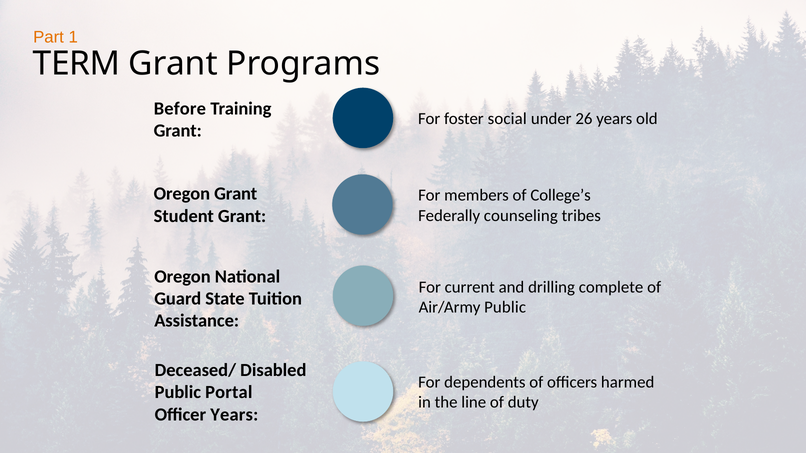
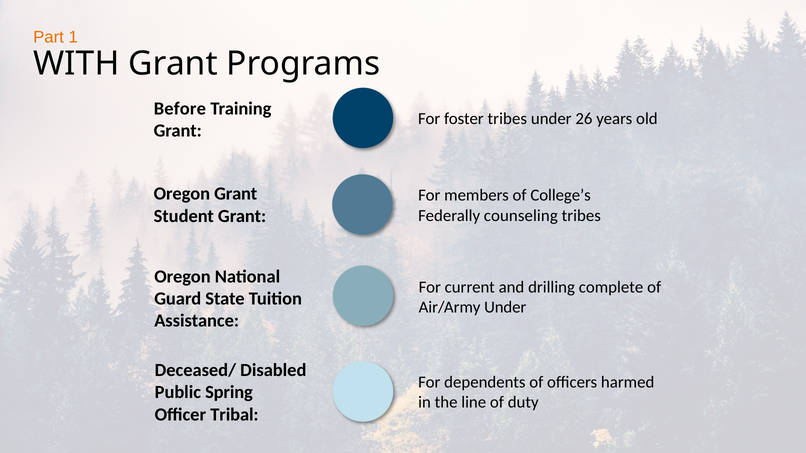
TERM: TERM -> WITH
foster social: social -> tribes
Air/Army Public: Public -> Under
Portal: Portal -> Spring
Officer Years: Years -> Tribal
